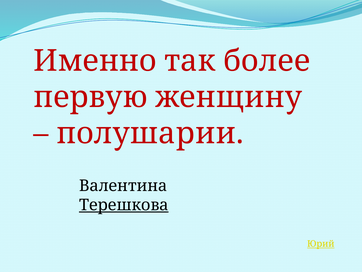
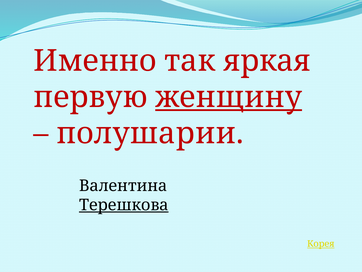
более: более -> яркая
женщину underline: none -> present
Юрий: Юрий -> Корея
